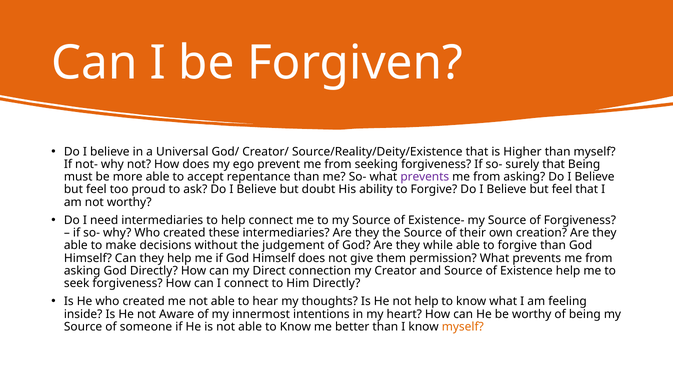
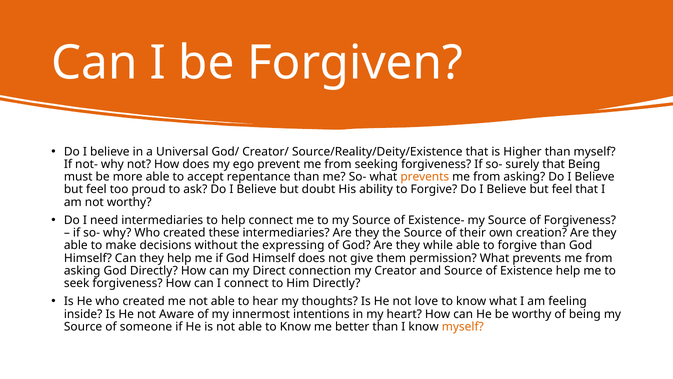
prevents at (425, 177) colour: purple -> orange
judgement: judgement -> expressing
not help: help -> love
